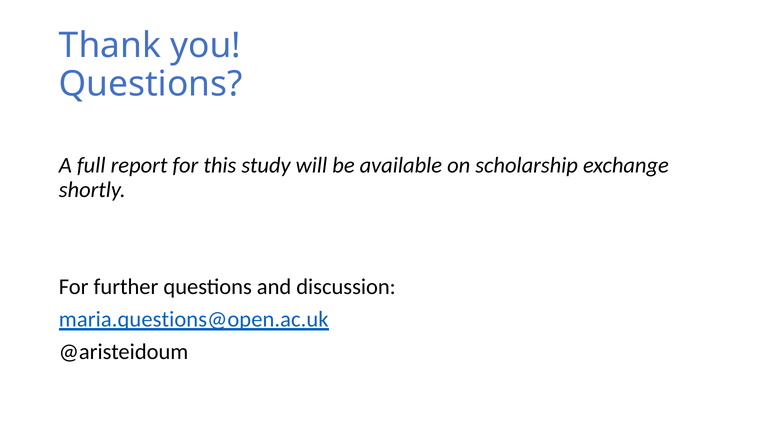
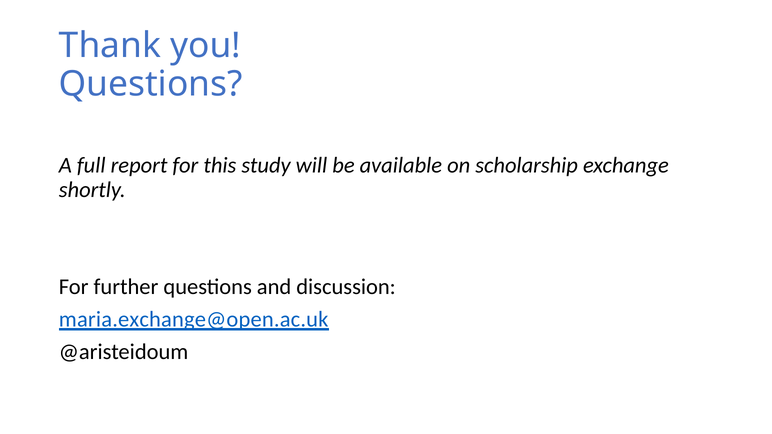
maria.questions@open.ac.uk: maria.questions@open.ac.uk -> maria.exchange@open.ac.uk
